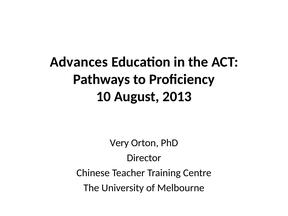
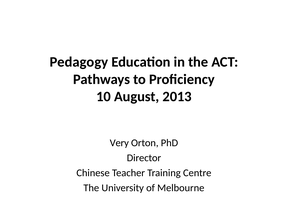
Advances: Advances -> Pedagogy
